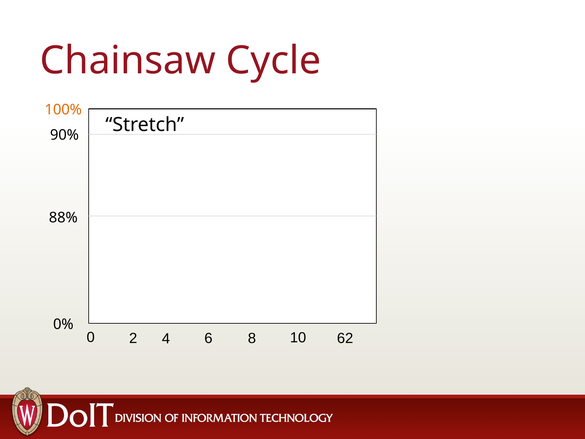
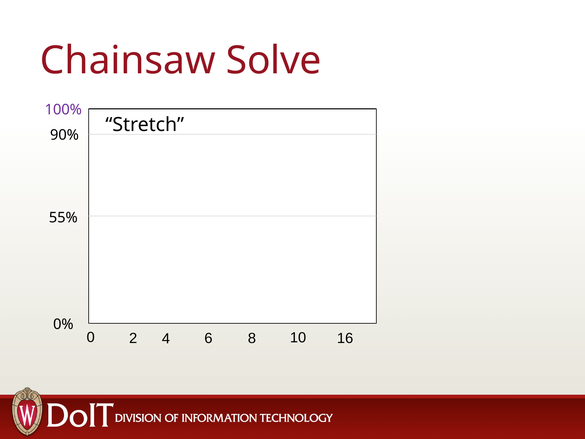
Cycle: Cycle -> Solve
100% colour: orange -> purple
88%: 88% -> 55%
62: 62 -> 16
